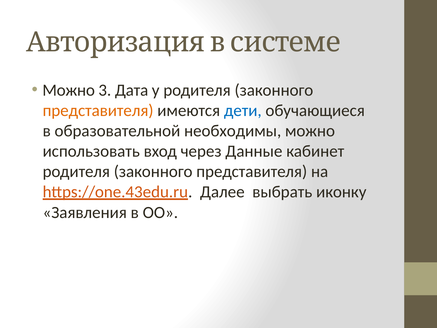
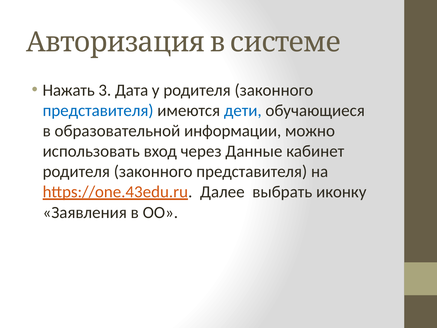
Можно at (69, 90): Можно -> Нажать
представителя at (98, 110) colour: orange -> blue
необходимы: необходимы -> информации
